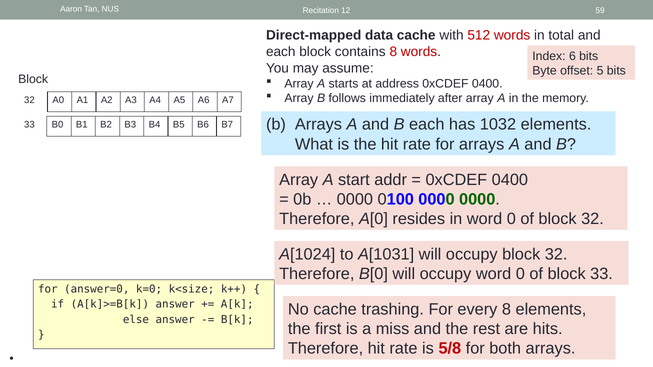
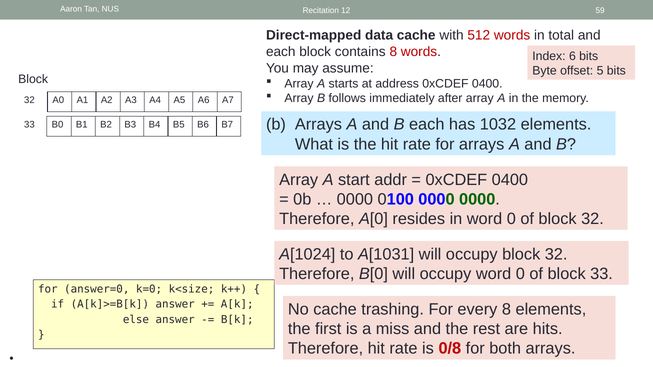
5/8: 5/8 -> 0/8
